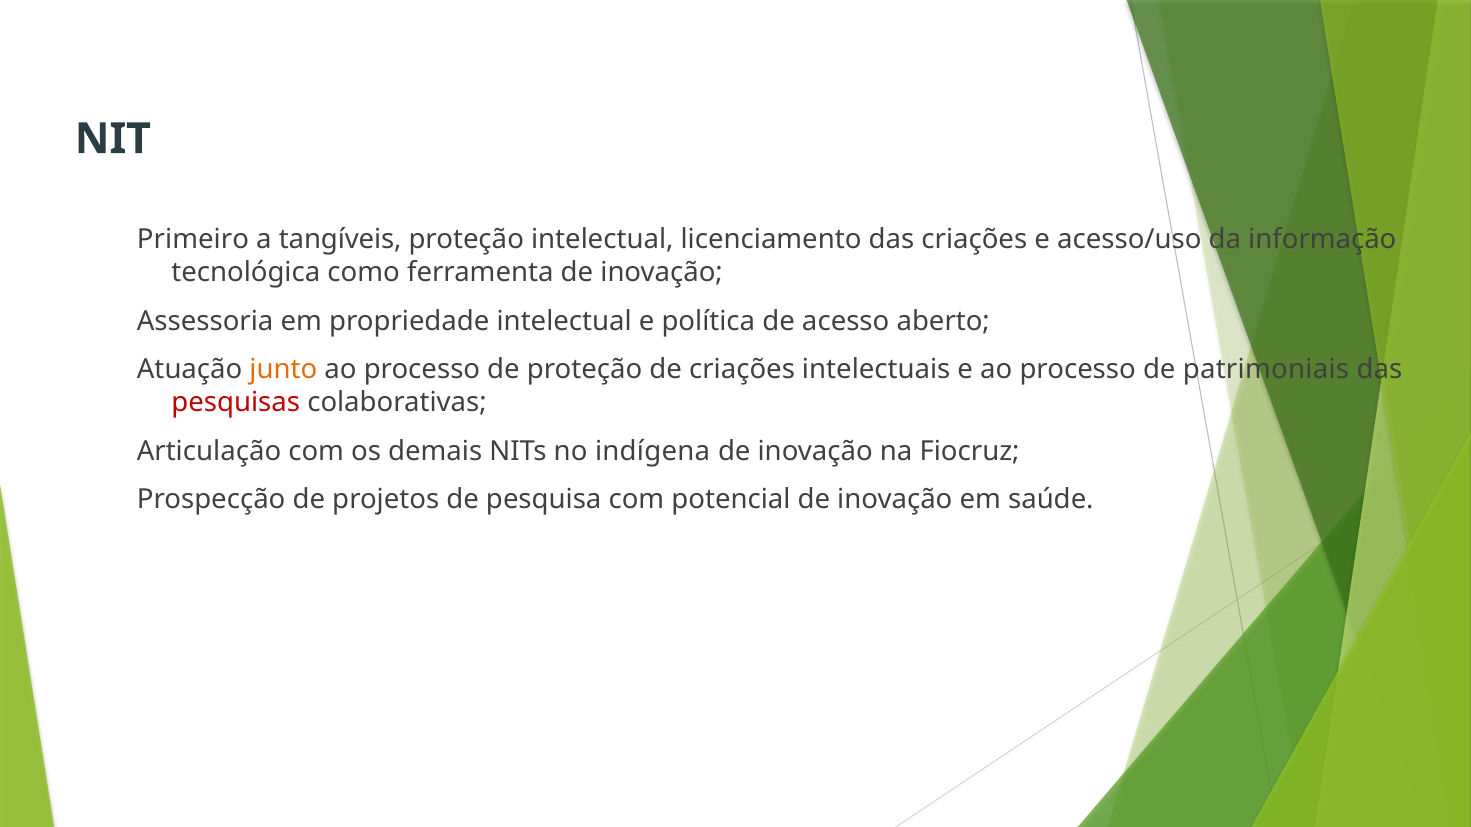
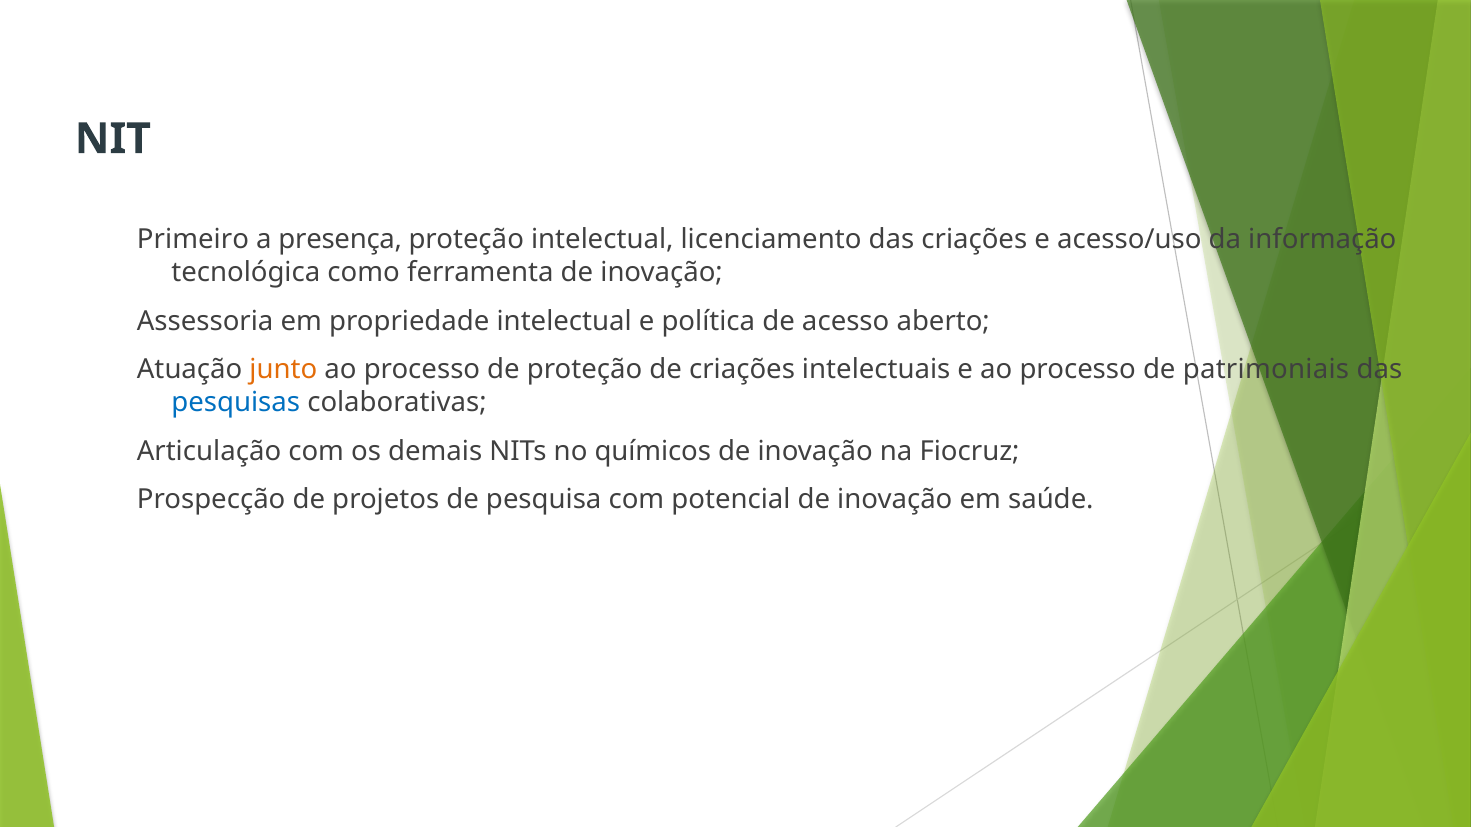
tangíveis: tangíveis -> presença
pesquisas colour: red -> blue
indígena: indígena -> químicos
